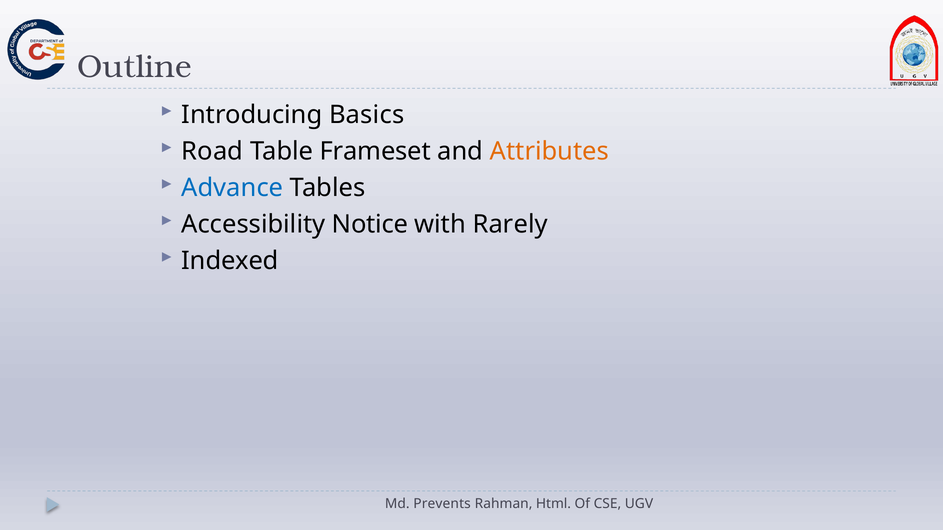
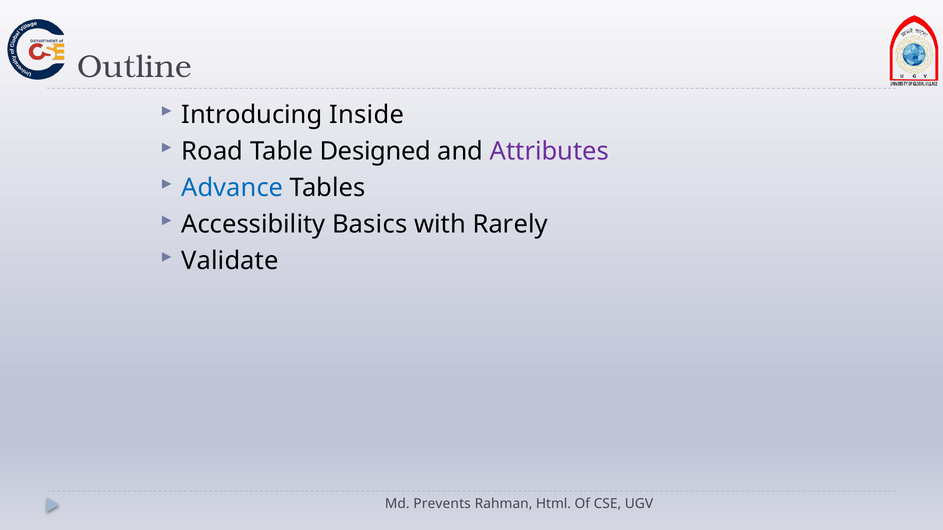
Basics: Basics -> Inside
Frameset: Frameset -> Designed
Attributes colour: orange -> purple
Notice: Notice -> Basics
Indexed: Indexed -> Validate
